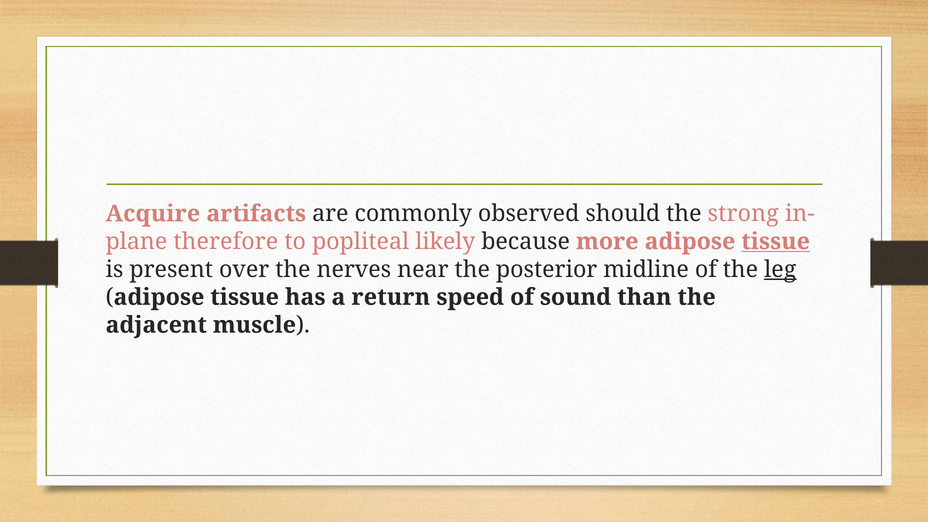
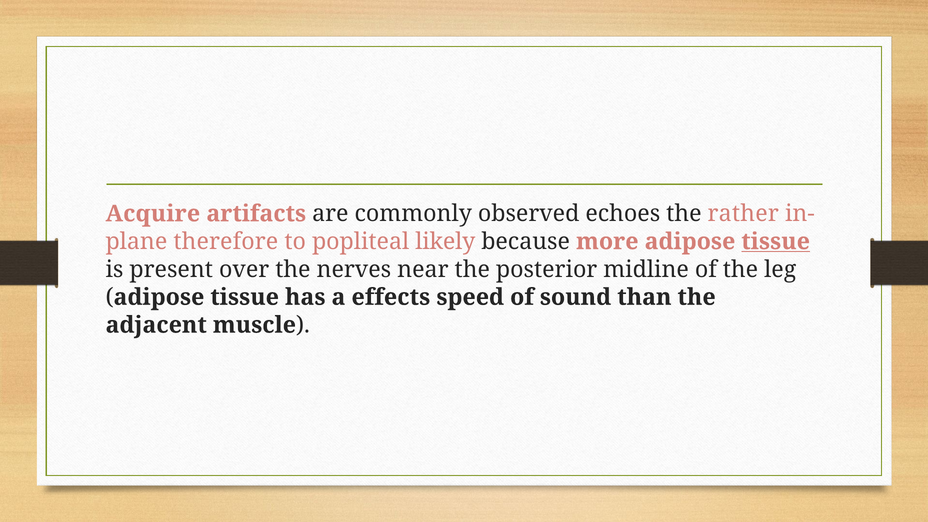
should: should -> echoes
strong: strong -> rather
leg underline: present -> none
return: return -> effects
